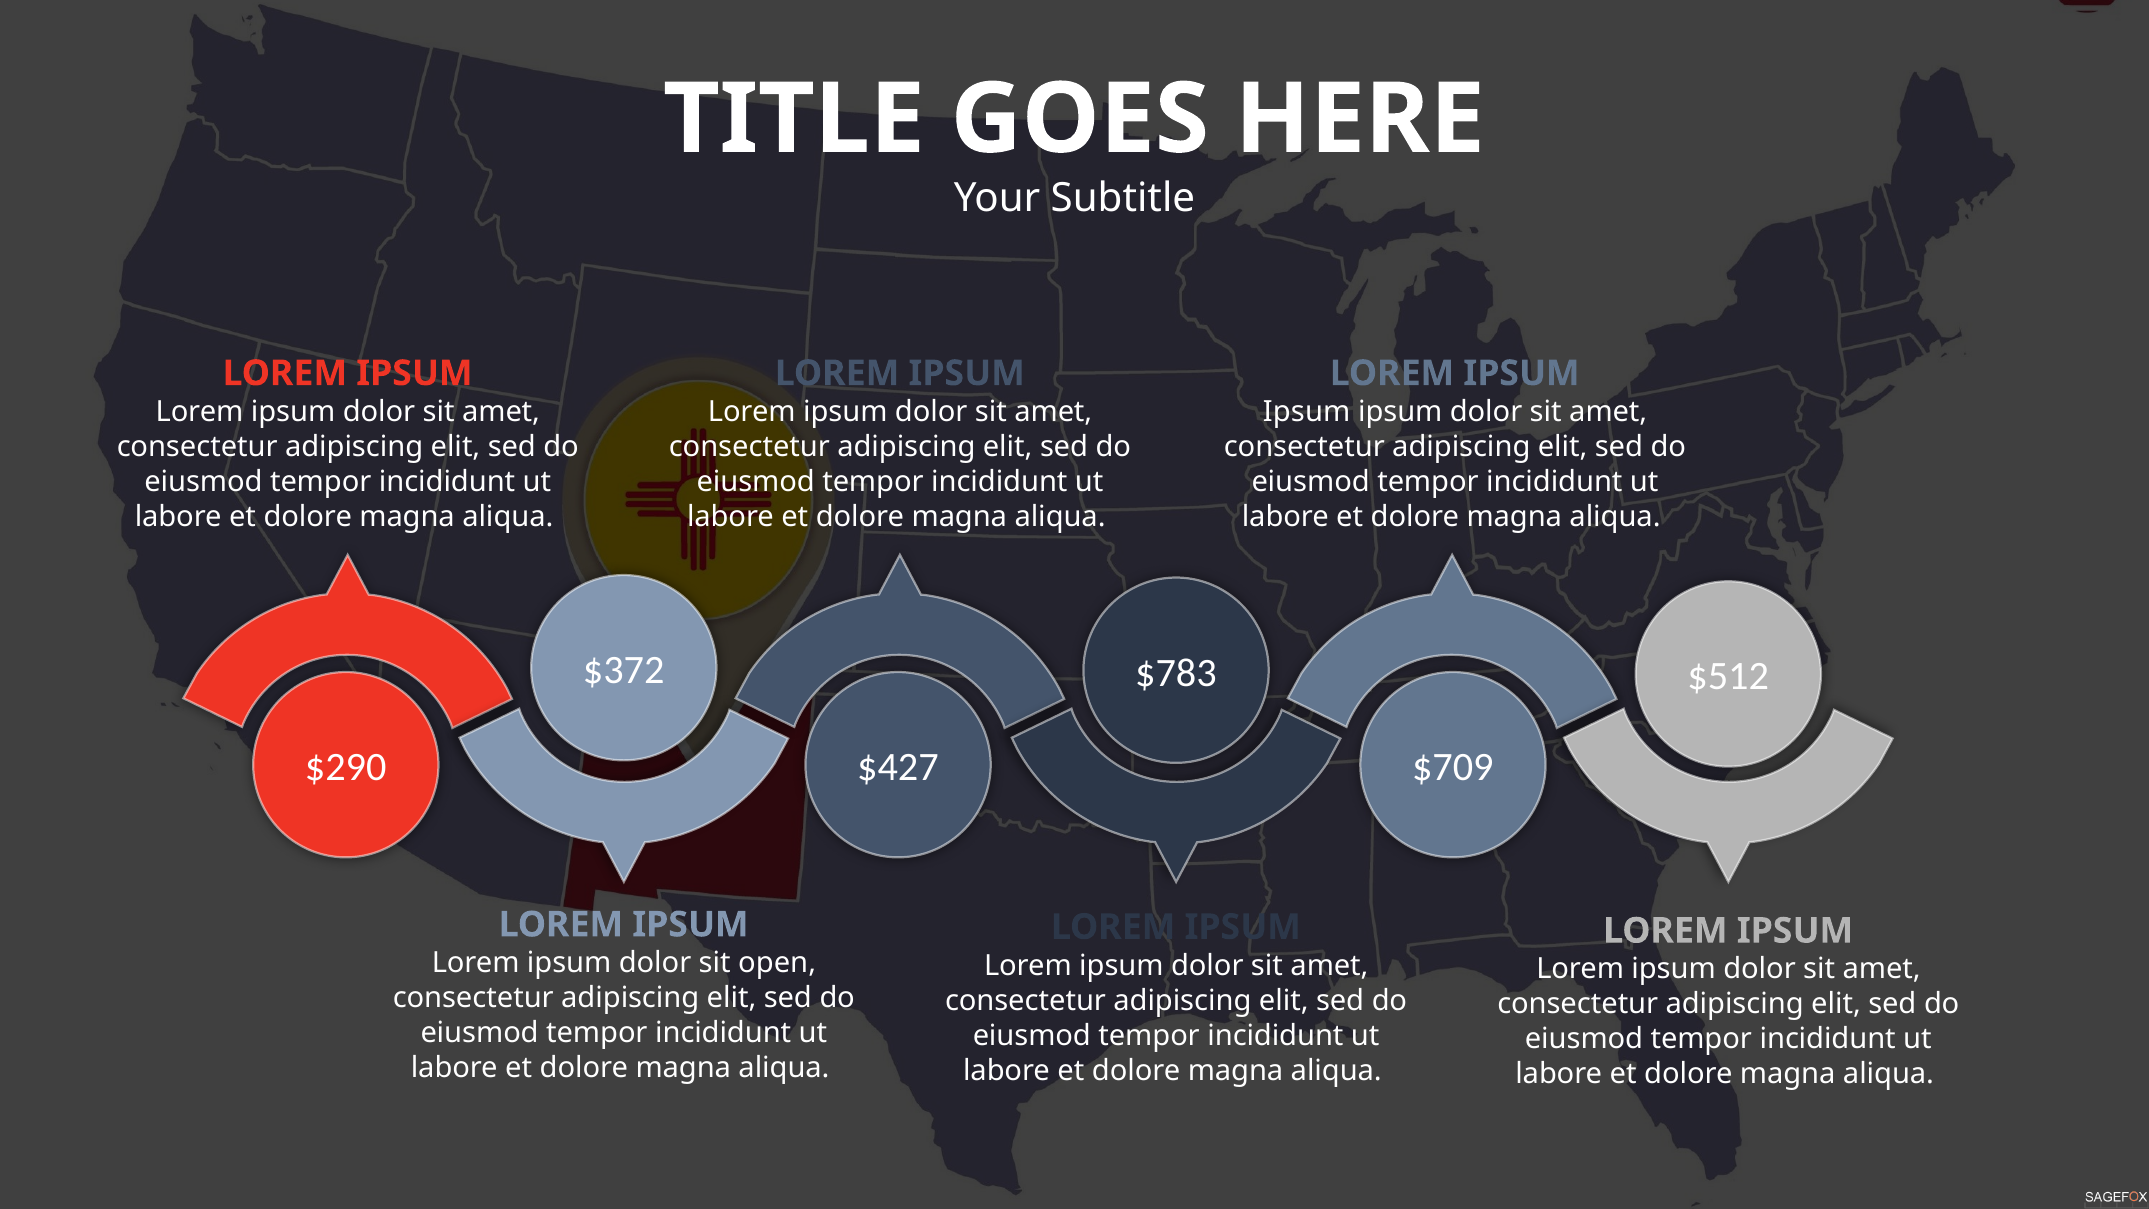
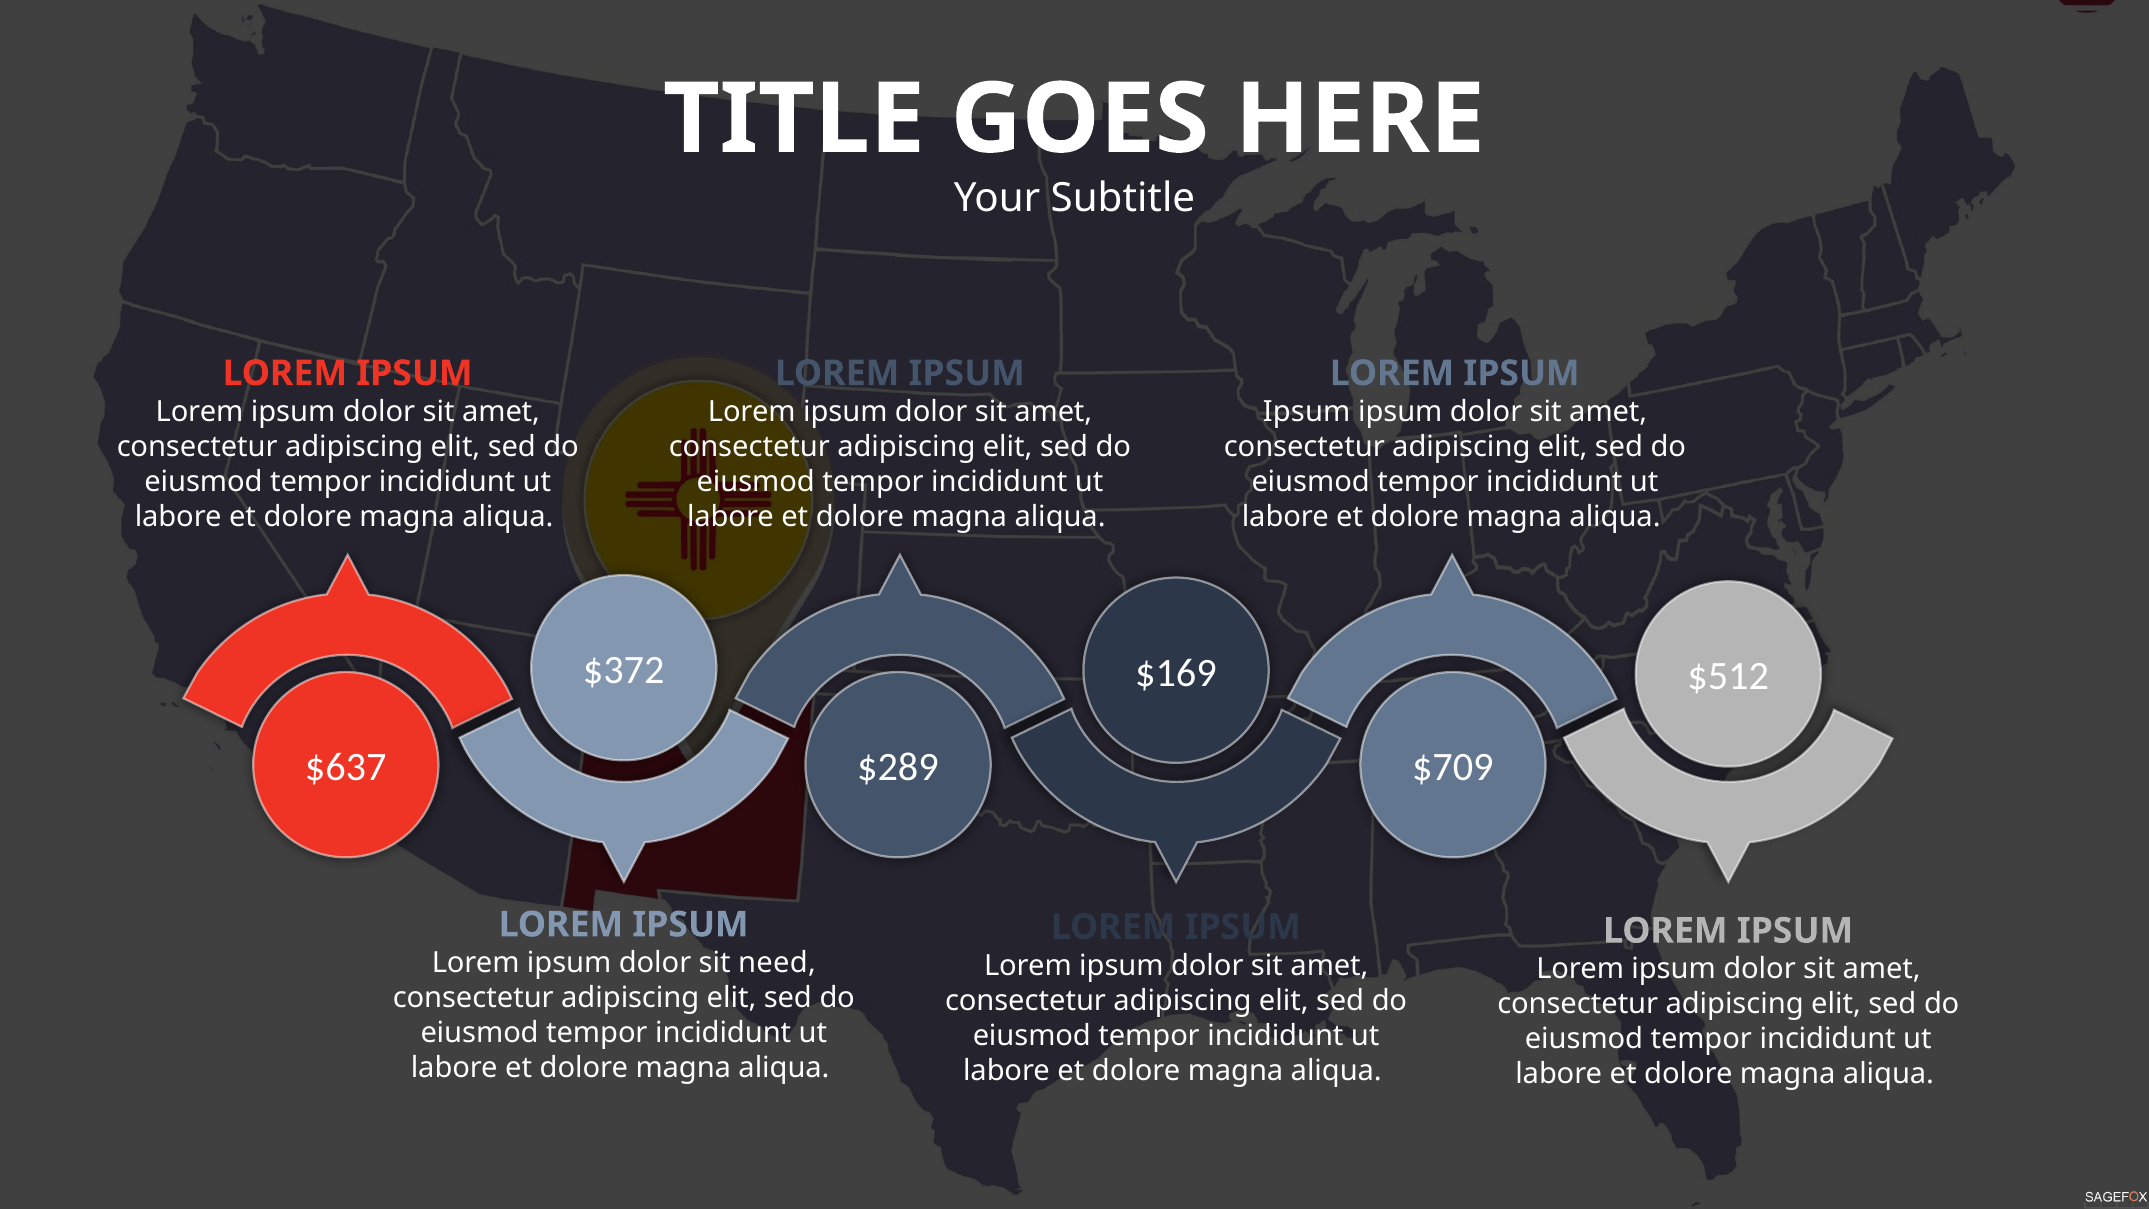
$783: $783 -> $169
$290: $290 -> $637
$427: $427 -> $289
open: open -> need
